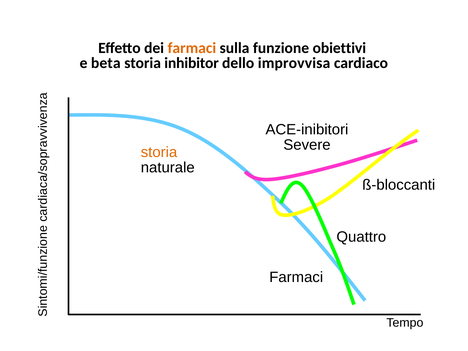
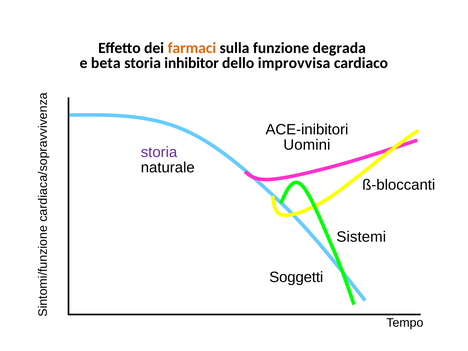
obiettivi: obiettivi -> degrada
Severe: Severe -> Uomini
storia at (159, 152) colour: orange -> purple
Quattro: Quattro -> Sistemi
Farmaci at (296, 277): Farmaci -> Soggetti
